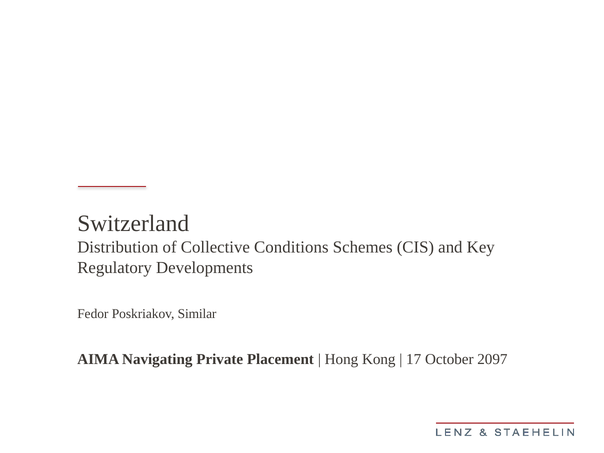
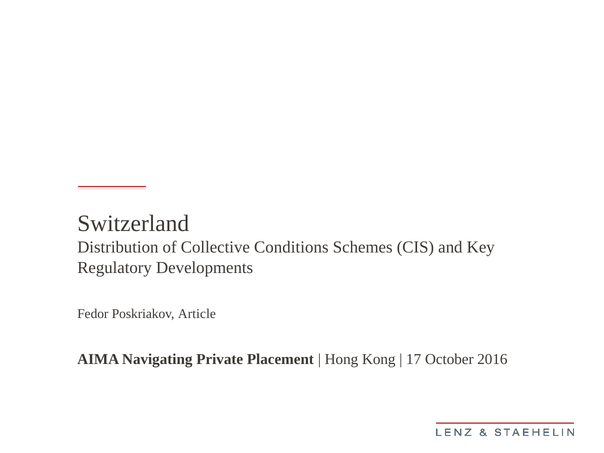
Similar: Similar -> Article
2097: 2097 -> 2016
